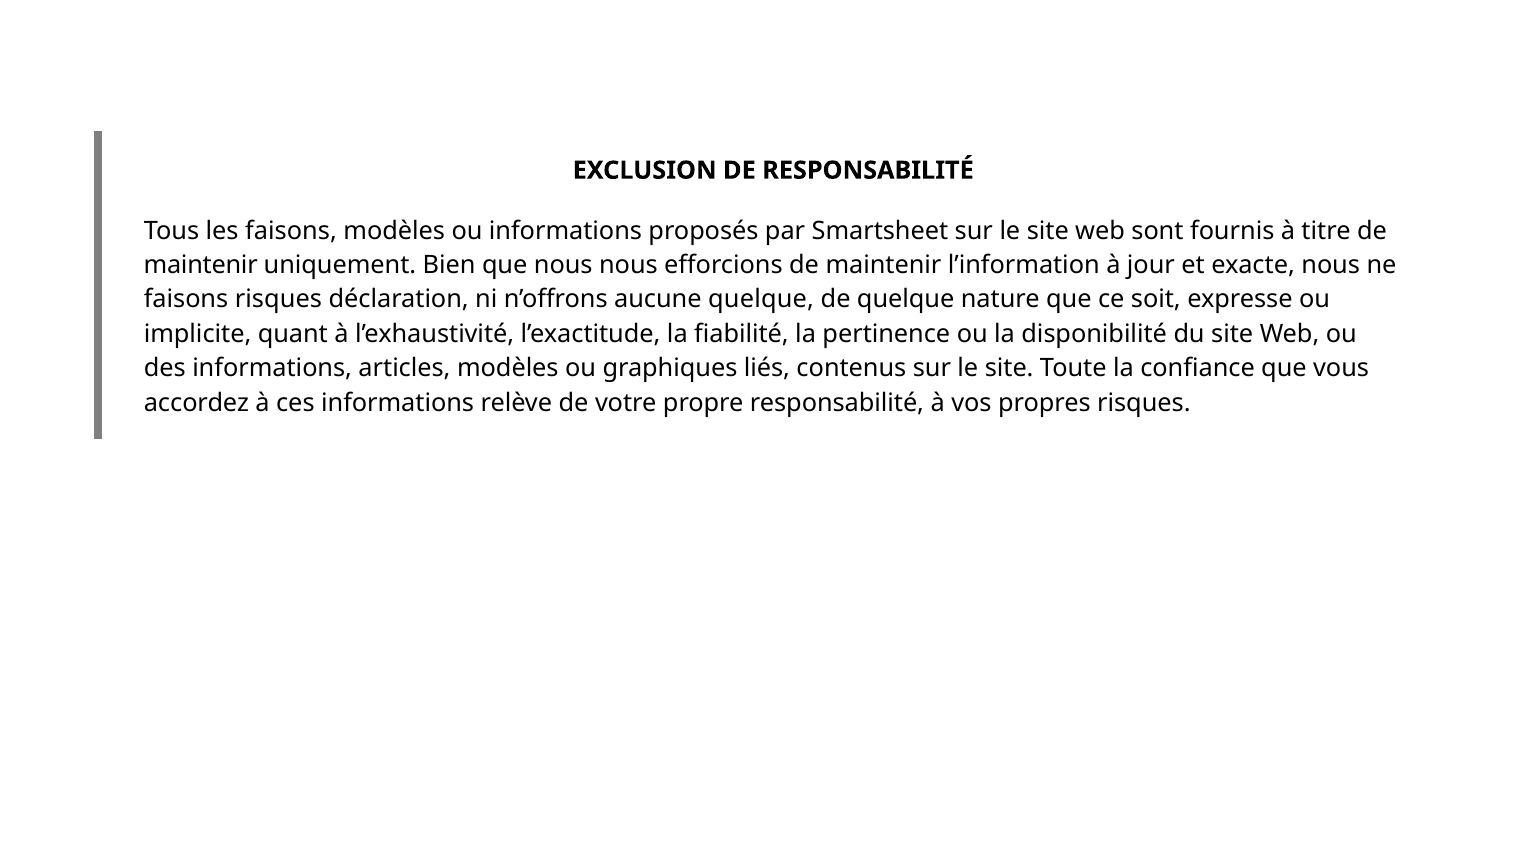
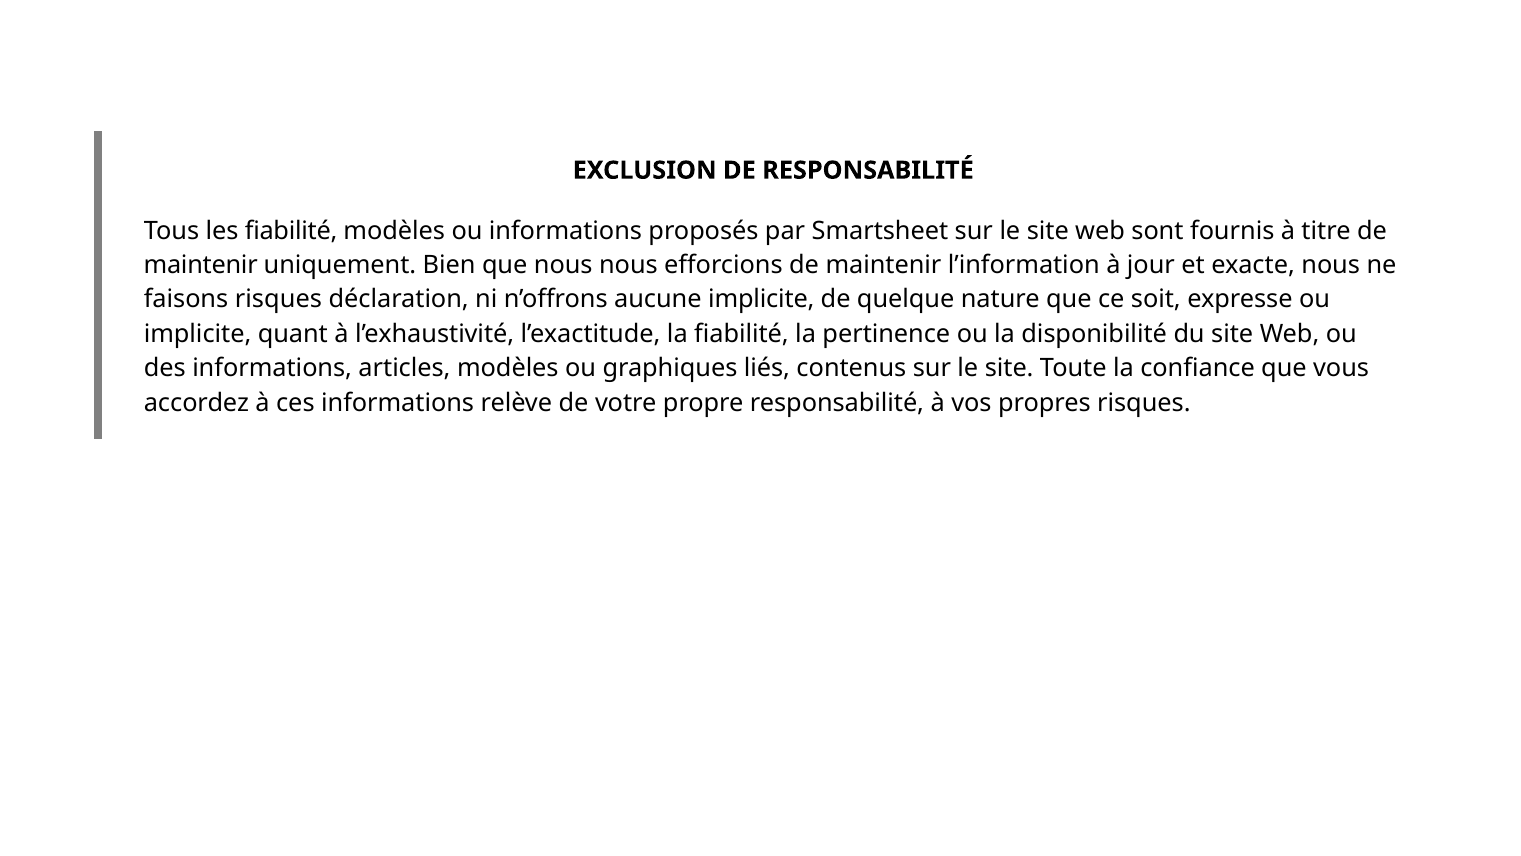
les faisons: faisons -> fiabilité
aucune quelque: quelque -> implicite
